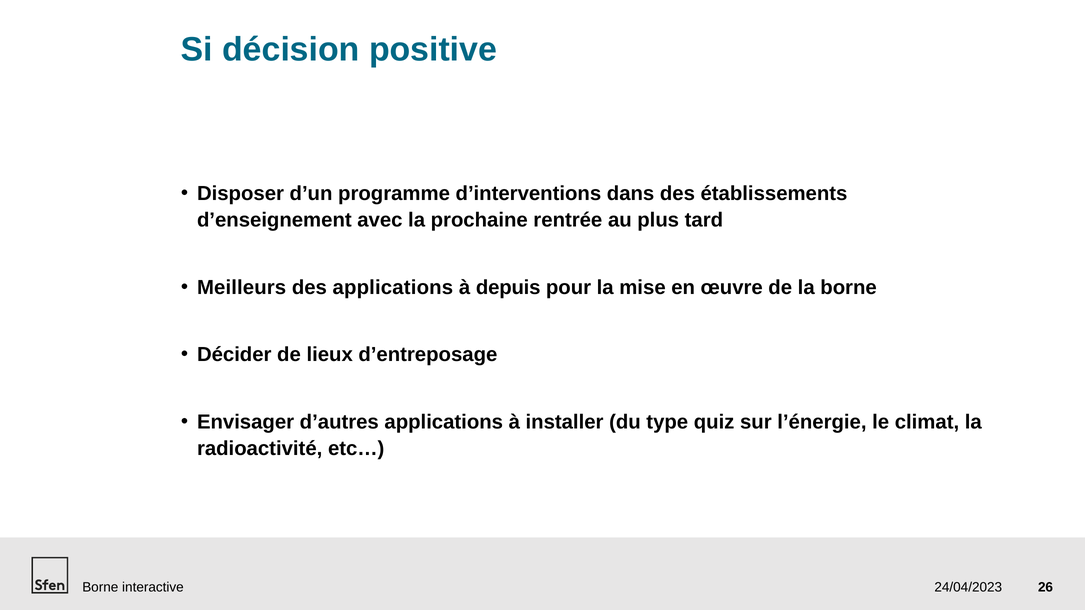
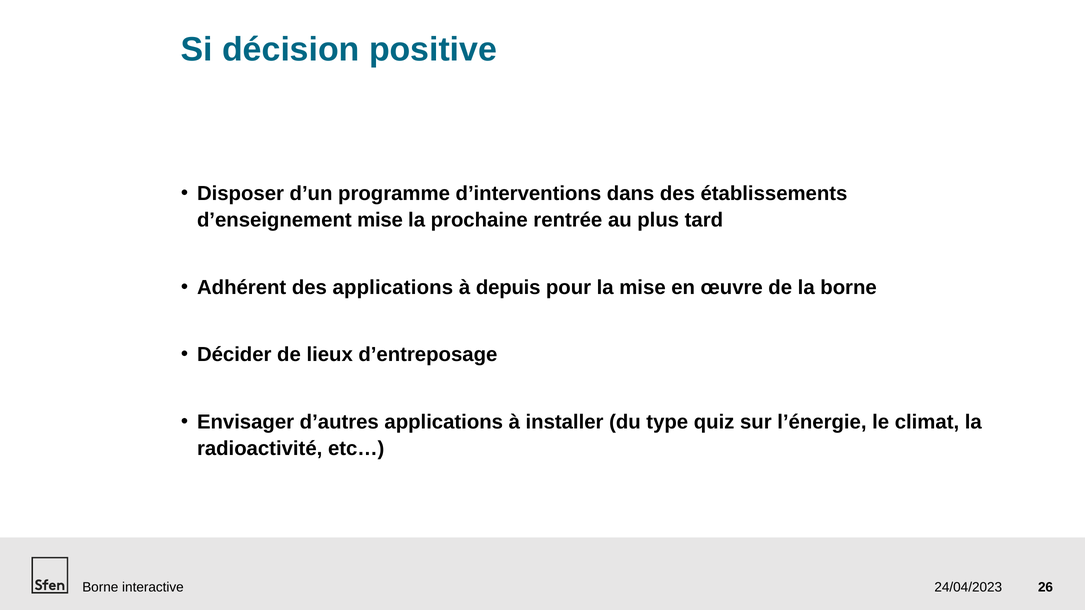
d’enseignement avec: avec -> mise
Meilleurs: Meilleurs -> Adhérent
